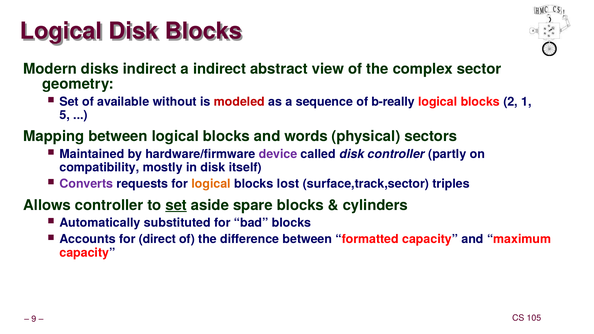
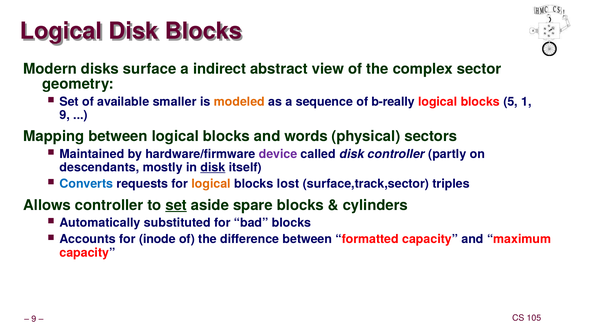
disks indirect: indirect -> surface
without: without -> smaller
modeled colour: red -> orange
2: 2 -> 5
5 at (65, 115): 5 -> 9
compatibility: compatibility -> descendants
disk at (213, 167) underline: none -> present
Converts colour: purple -> blue
direct: direct -> inode
